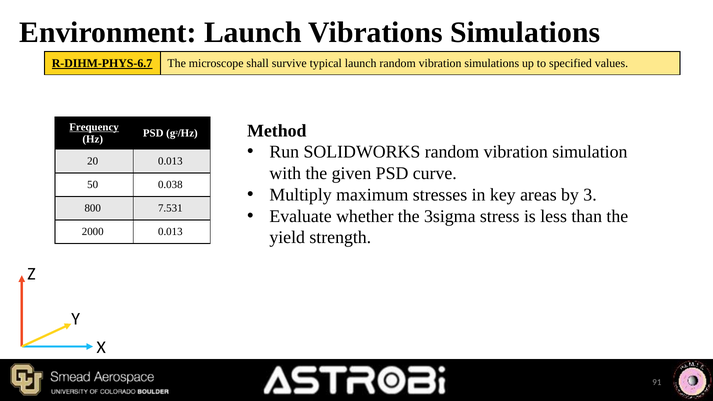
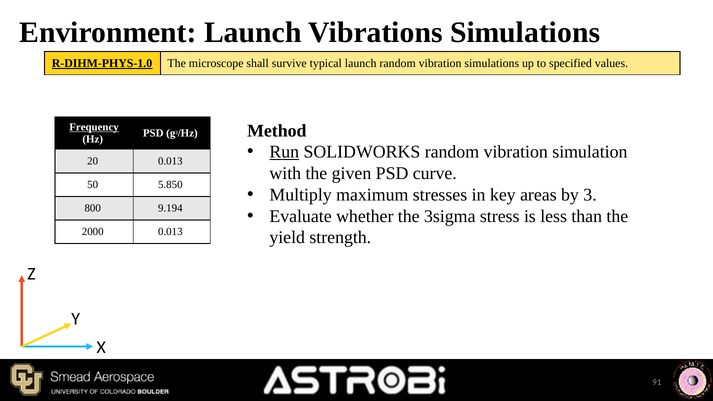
R-DIHM-PHYS-6.7: R-DIHM-PHYS-6.7 -> R-DIHM-PHYS-1.0
Run underline: none -> present
0.038: 0.038 -> 5.850
7.531: 7.531 -> 9.194
